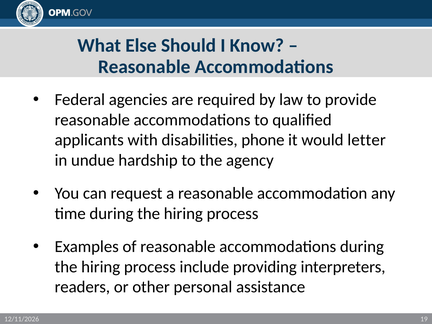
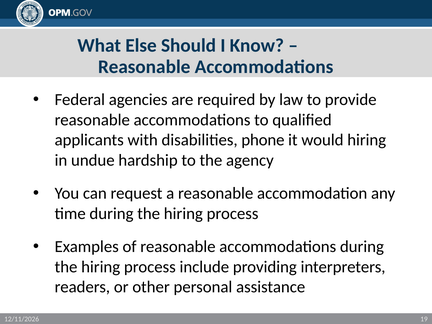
would letter: letter -> hiring
